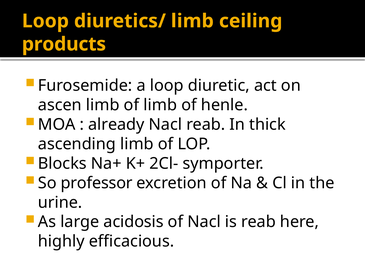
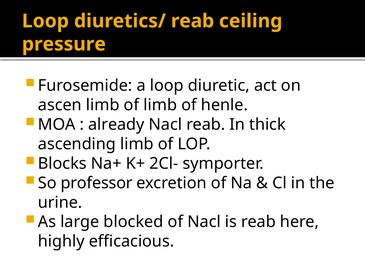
diuretics/ limb: limb -> reab
products: products -> pressure
acidosis: acidosis -> blocked
